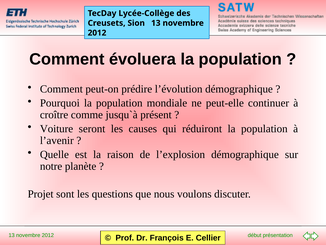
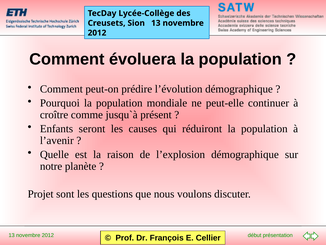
Voiture: Voiture -> Enfants
